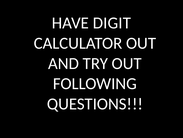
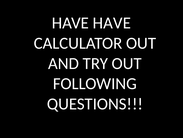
HAVE DIGIT: DIGIT -> HAVE
